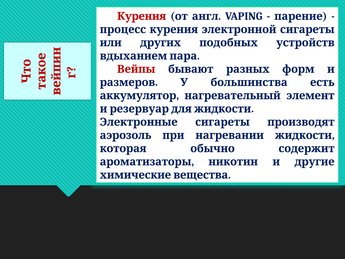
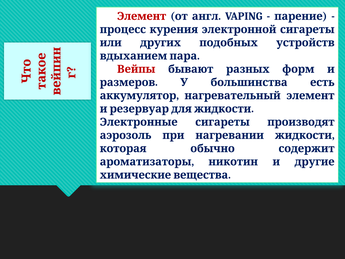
Курения at (142, 16): Курения -> Элемент
